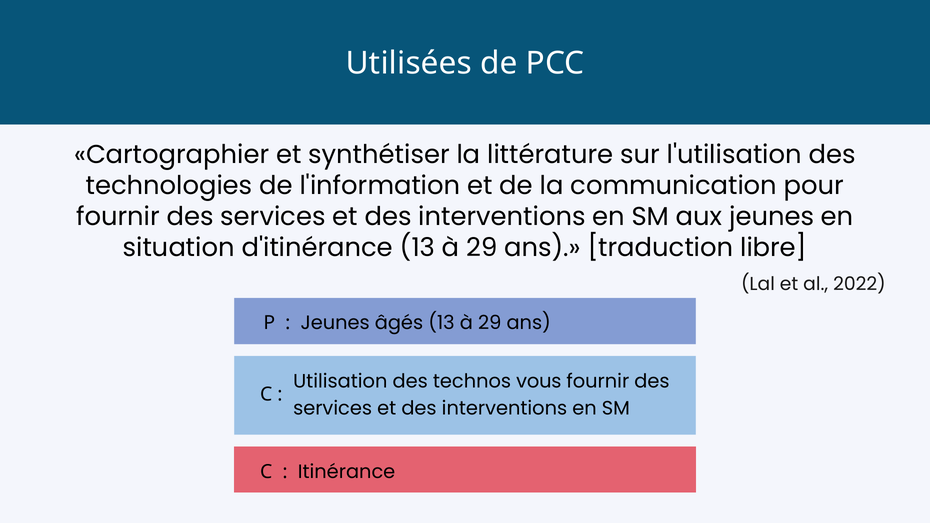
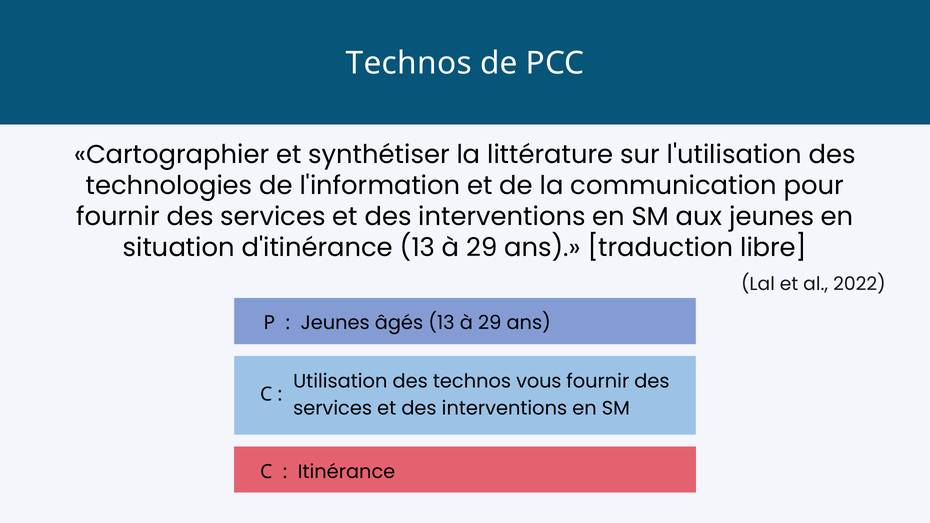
Utilisées at (409, 64): Utilisées -> Technos
